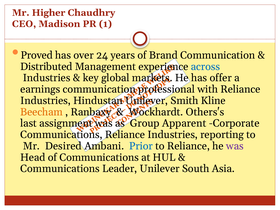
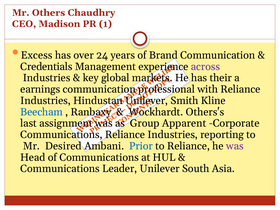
Higher: Higher -> Others
Proved: Proved -> Excess
Distributed: Distributed -> Credentials
across colour: blue -> purple
offer: offer -> their
Beecham colour: orange -> blue
